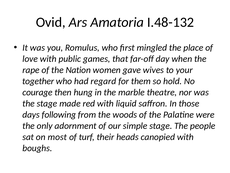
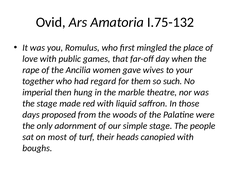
I.48-132: I.48-132 -> I.75-132
Nation: Nation -> Ancilia
hold: hold -> such
courage: courage -> imperial
following: following -> proposed
